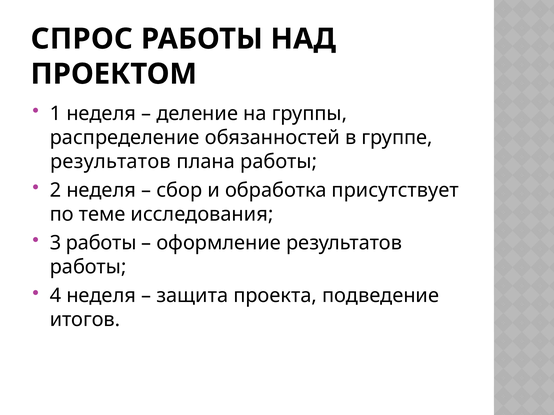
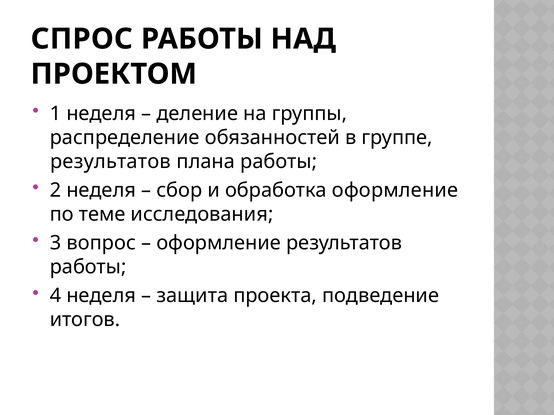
обработка присутствует: присутствует -> оформление
3 работы: работы -> вопрос
